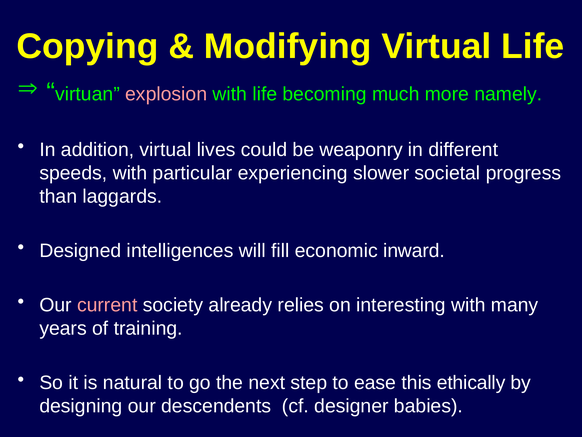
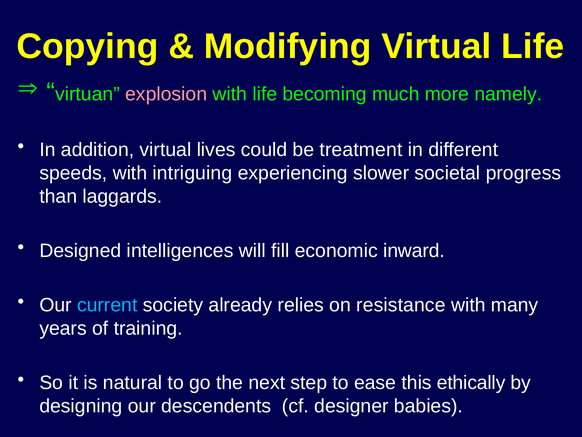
weaponry: weaponry -> treatment
particular: particular -> intriguing
current colour: pink -> light blue
interesting: interesting -> resistance
